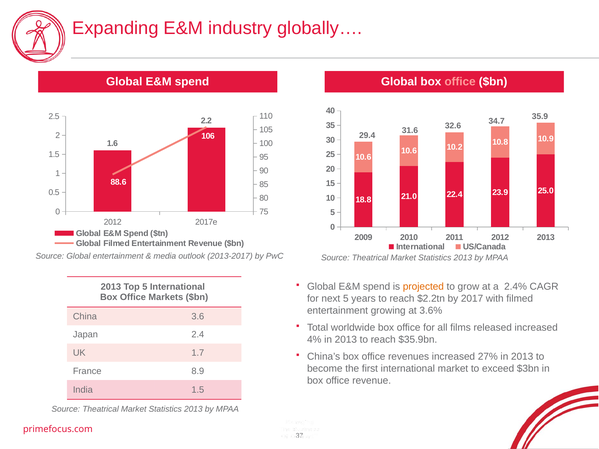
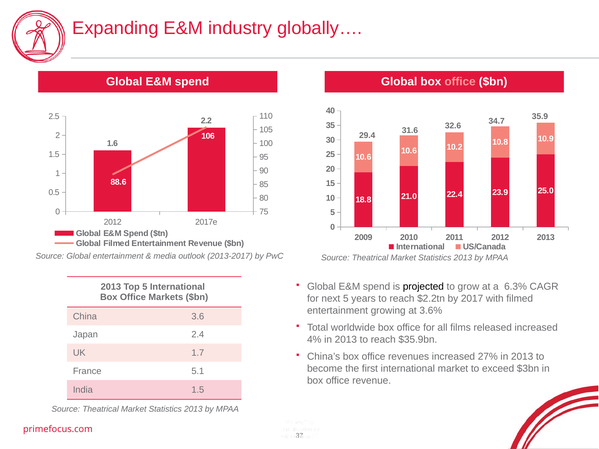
projected colour: orange -> black
2.4%: 2.4% -> 6.3%
8.9: 8.9 -> 5.1
